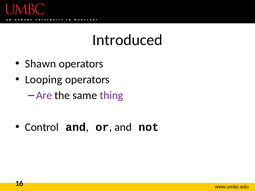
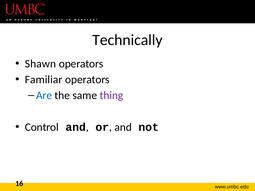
Introduced: Introduced -> Technically
Looping: Looping -> Familiar
Are colour: purple -> blue
